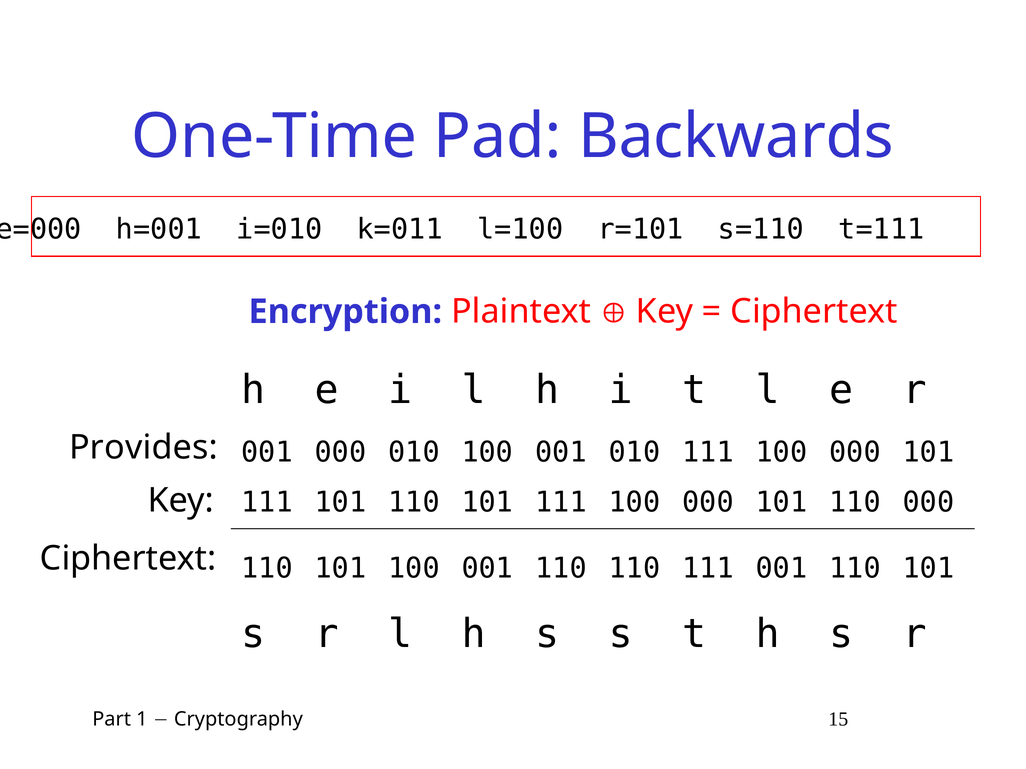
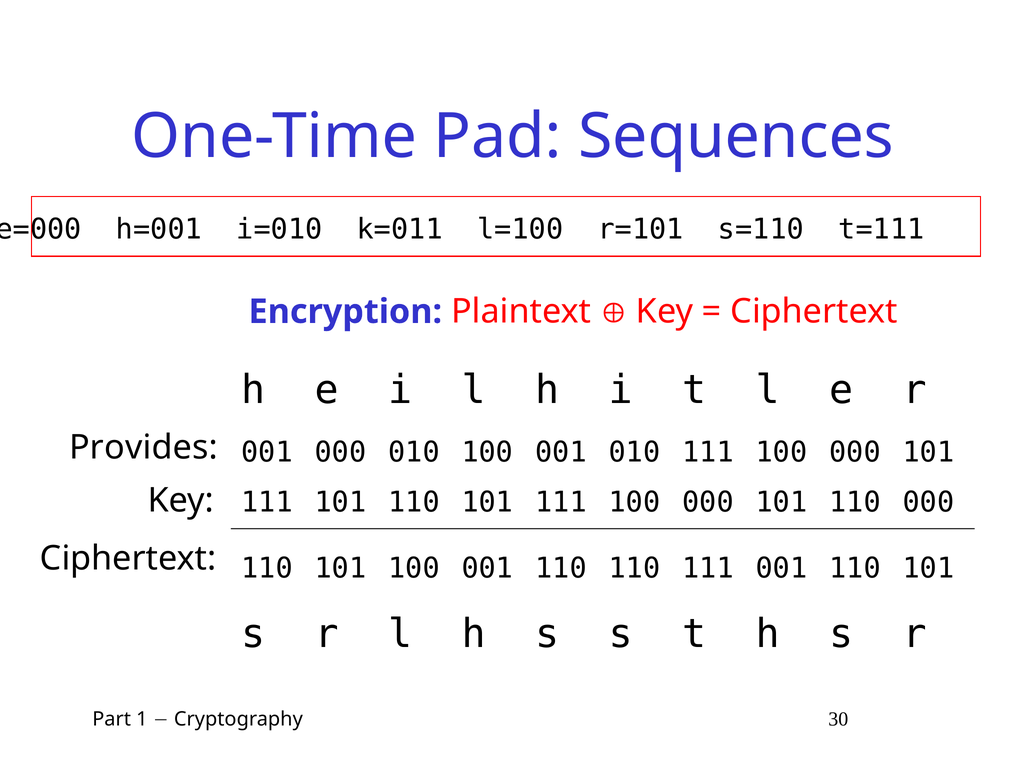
Backwards: Backwards -> Sequences
15: 15 -> 30
